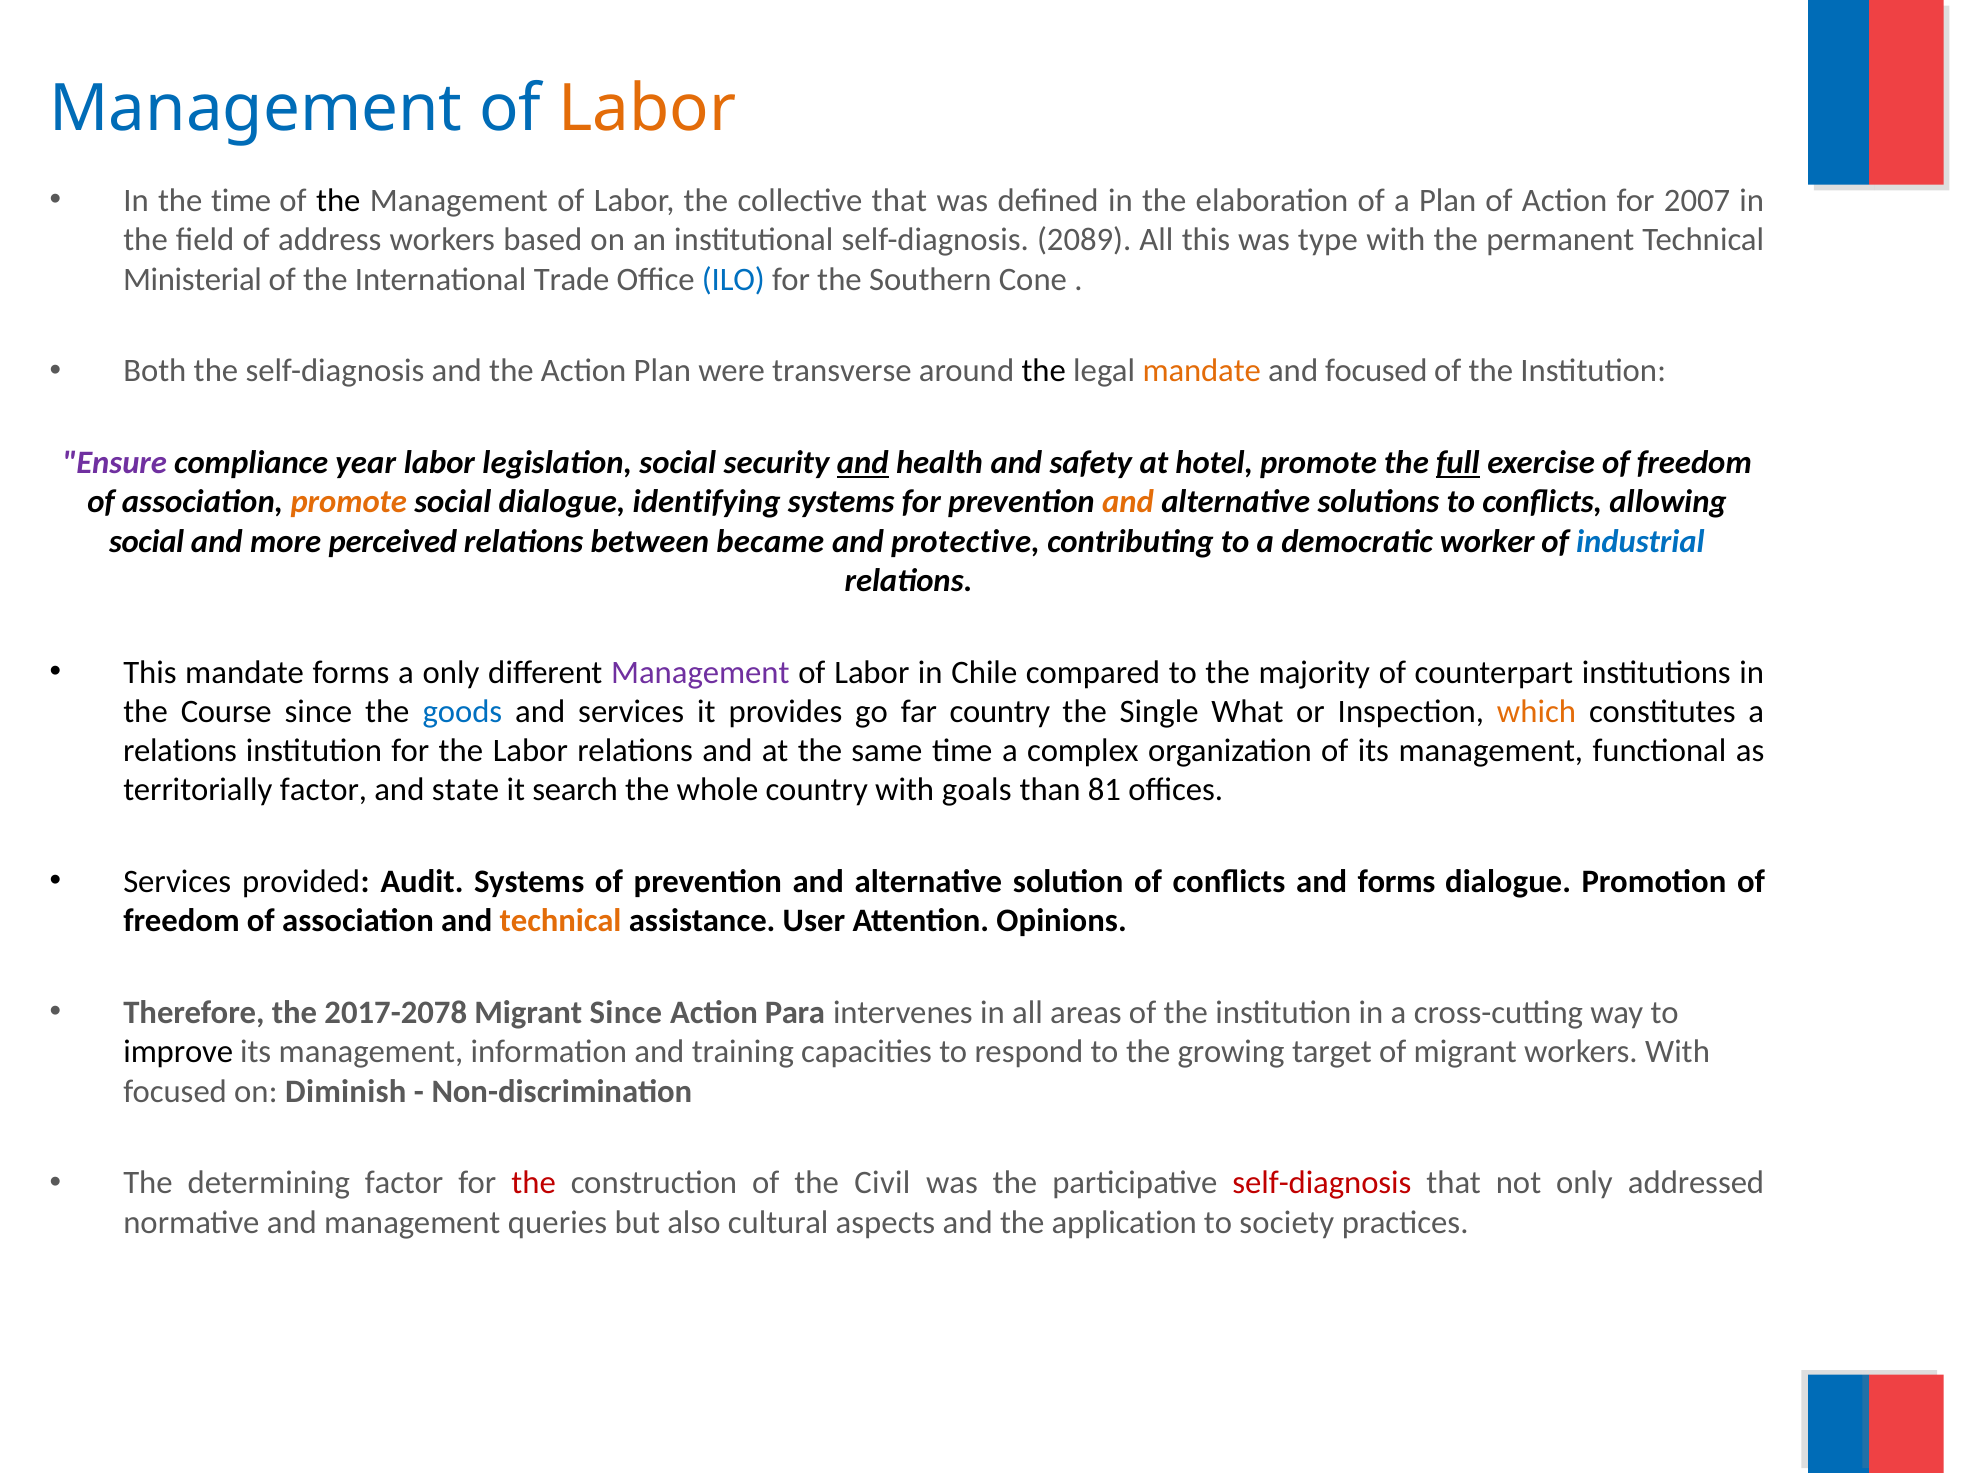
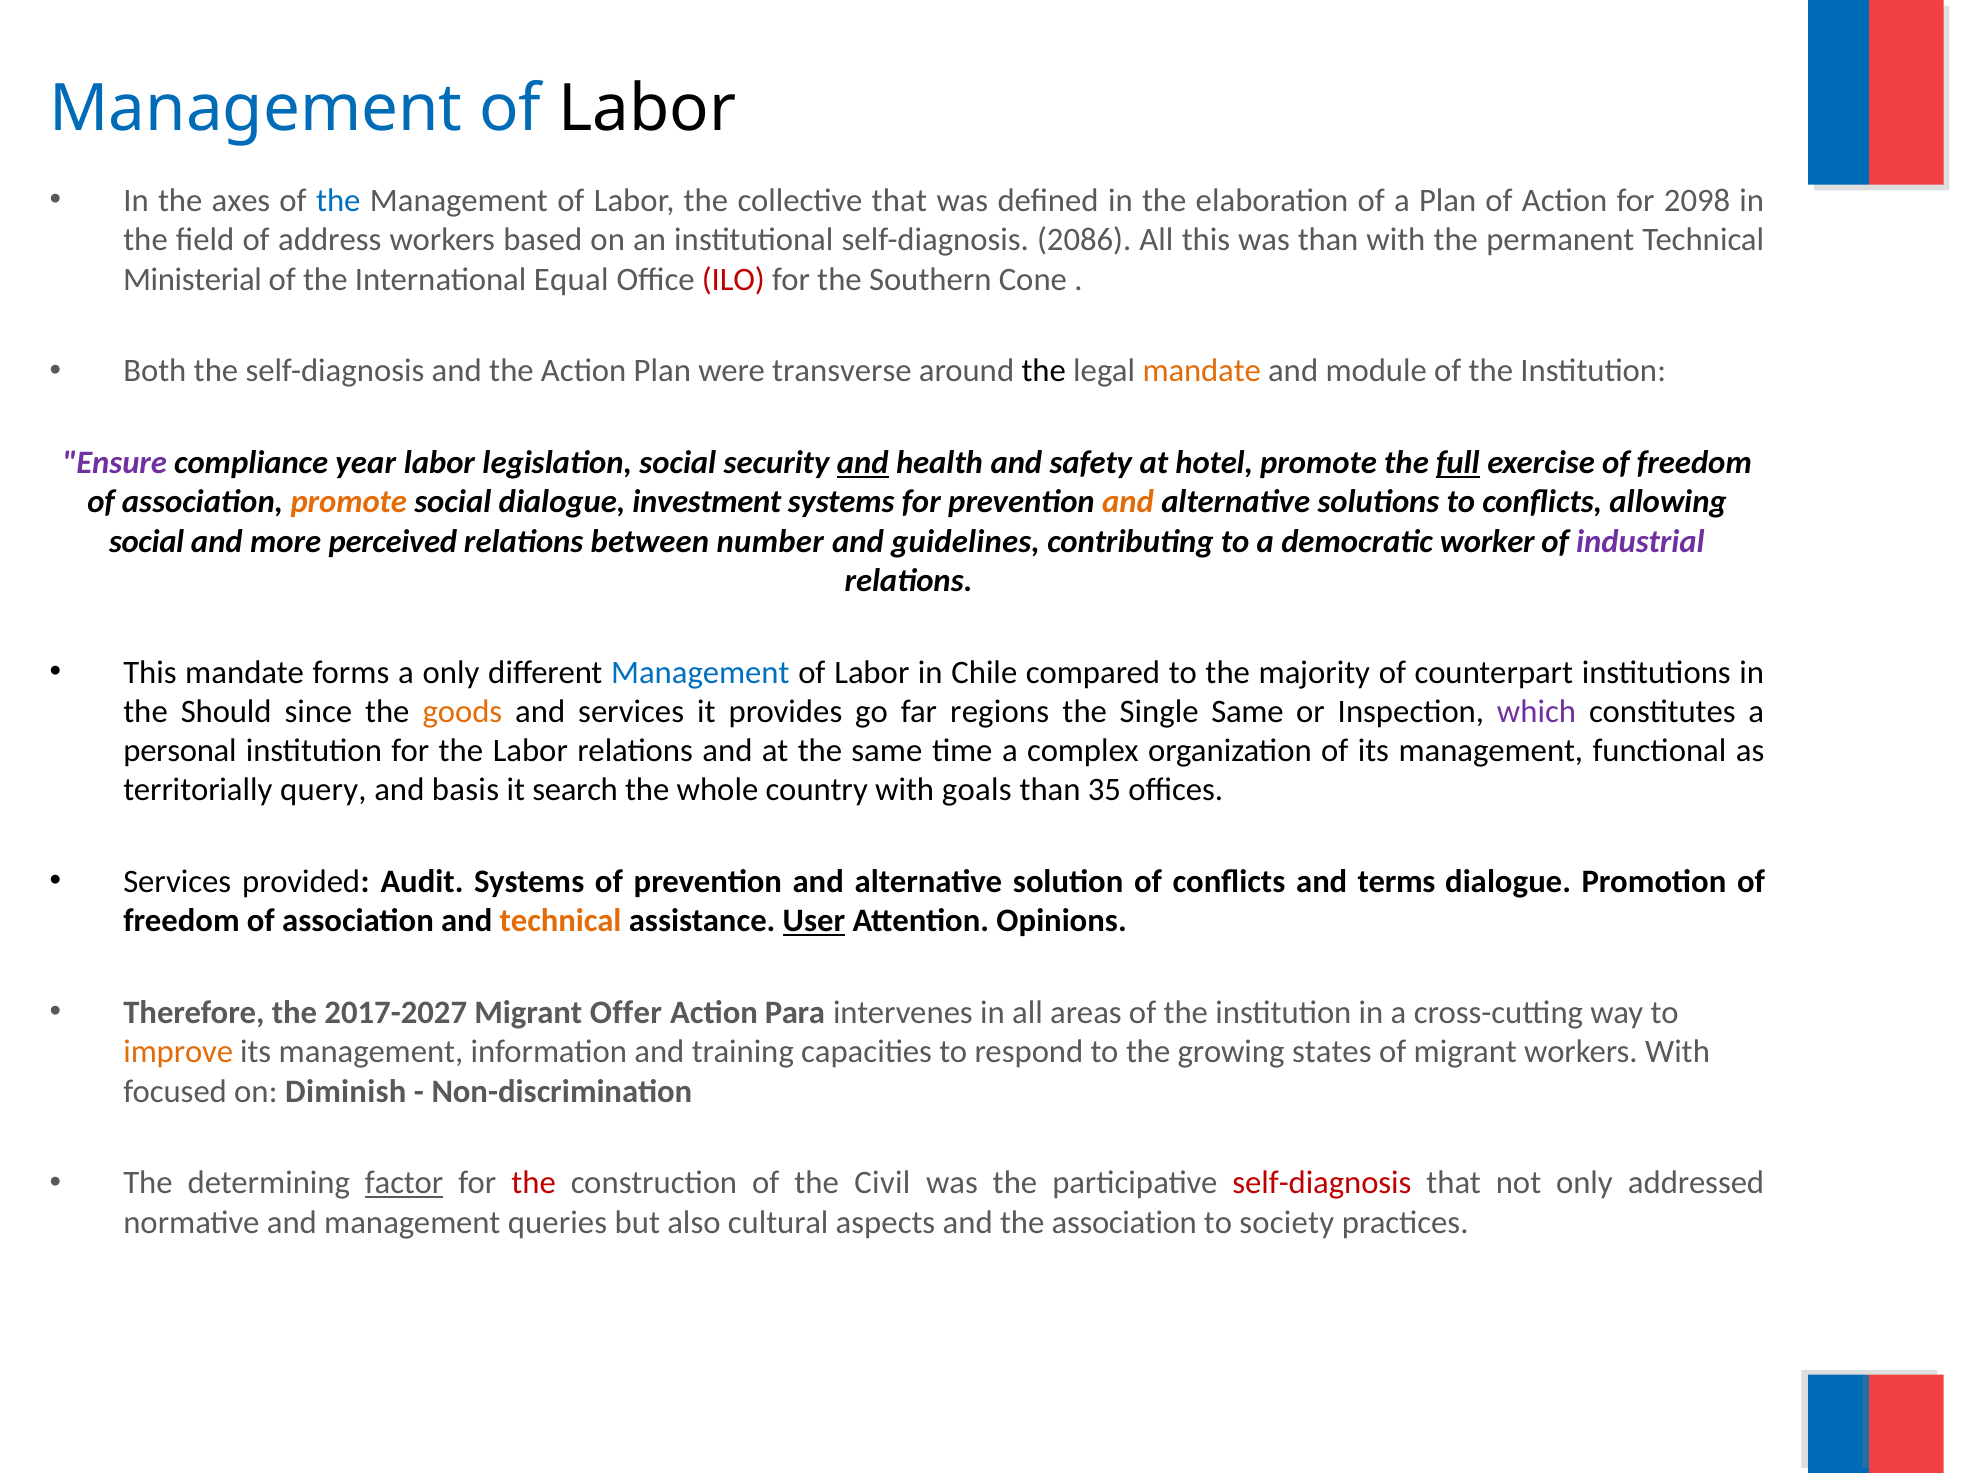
Labor at (648, 109) colour: orange -> black
the time: time -> axes
the at (338, 201) colour: black -> blue
2007: 2007 -> 2098
2089: 2089 -> 2086
was type: type -> than
Trade: Trade -> Equal
ILO colour: blue -> red
and focused: focused -> module
identifying: identifying -> investment
became: became -> number
protective: protective -> guidelines
industrial colour: blue -> purple
Management at (700, 673) colour: purple -> blue
Course: Course -> Should
goods colour: blue -> orange
far country: country -> regions
Single What: What -> Same
which colour: orange -> purple
relations at (180, 751): relations -> personal
territorially factor: factor -> query
state: state -> basis
81: 81 -> 35
and forms: forms -> terms
User underline: none -> present
2017-2078: 2017-2078 -> 2017-2027
Migrant Since: Since -> Offer
improve colour: black -> orange
target: target -> states
factor at (404, 1184) underline: none -> present
the application: application -> association
